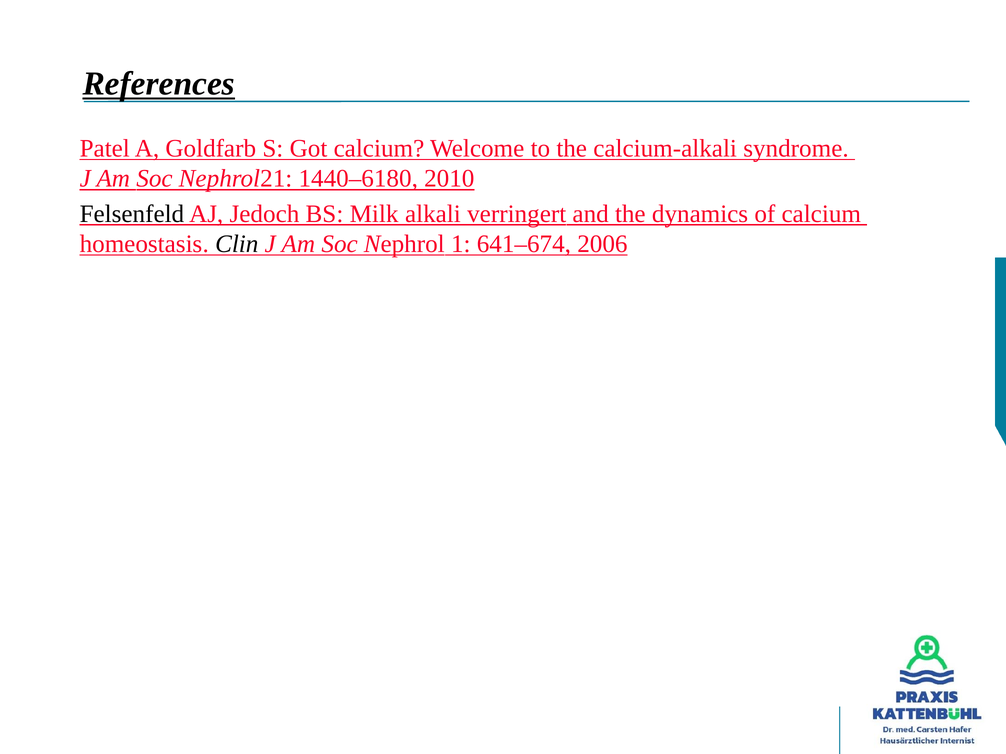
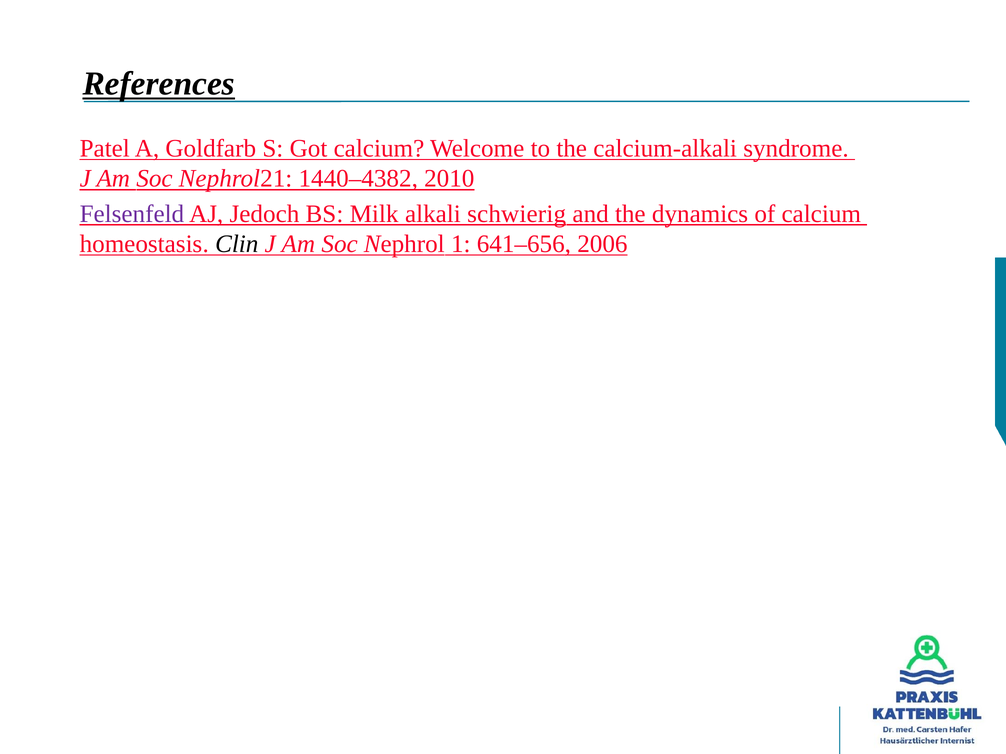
1440–6180: 1440–6180 -> 1440–4382
Felsenfeld colour: black -> purple
verringert: verringert -> schwierig
641–674: 641–674 -> 641–656
